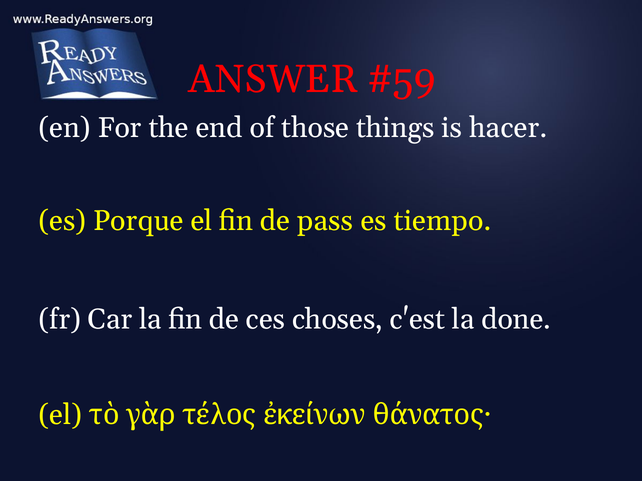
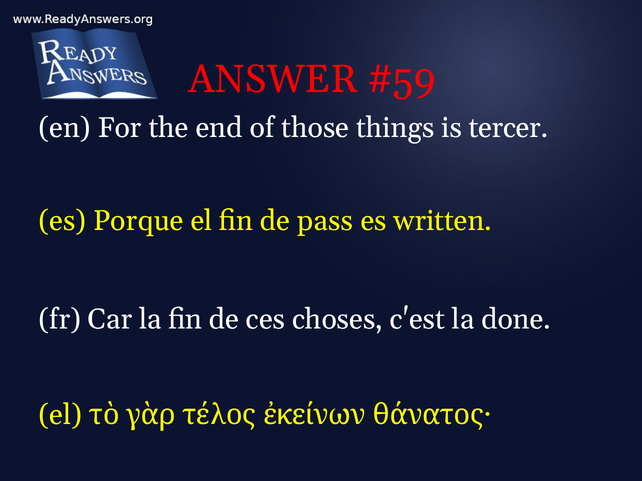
hacer: hacer -> tercer
tiempo: tiempo -> written
